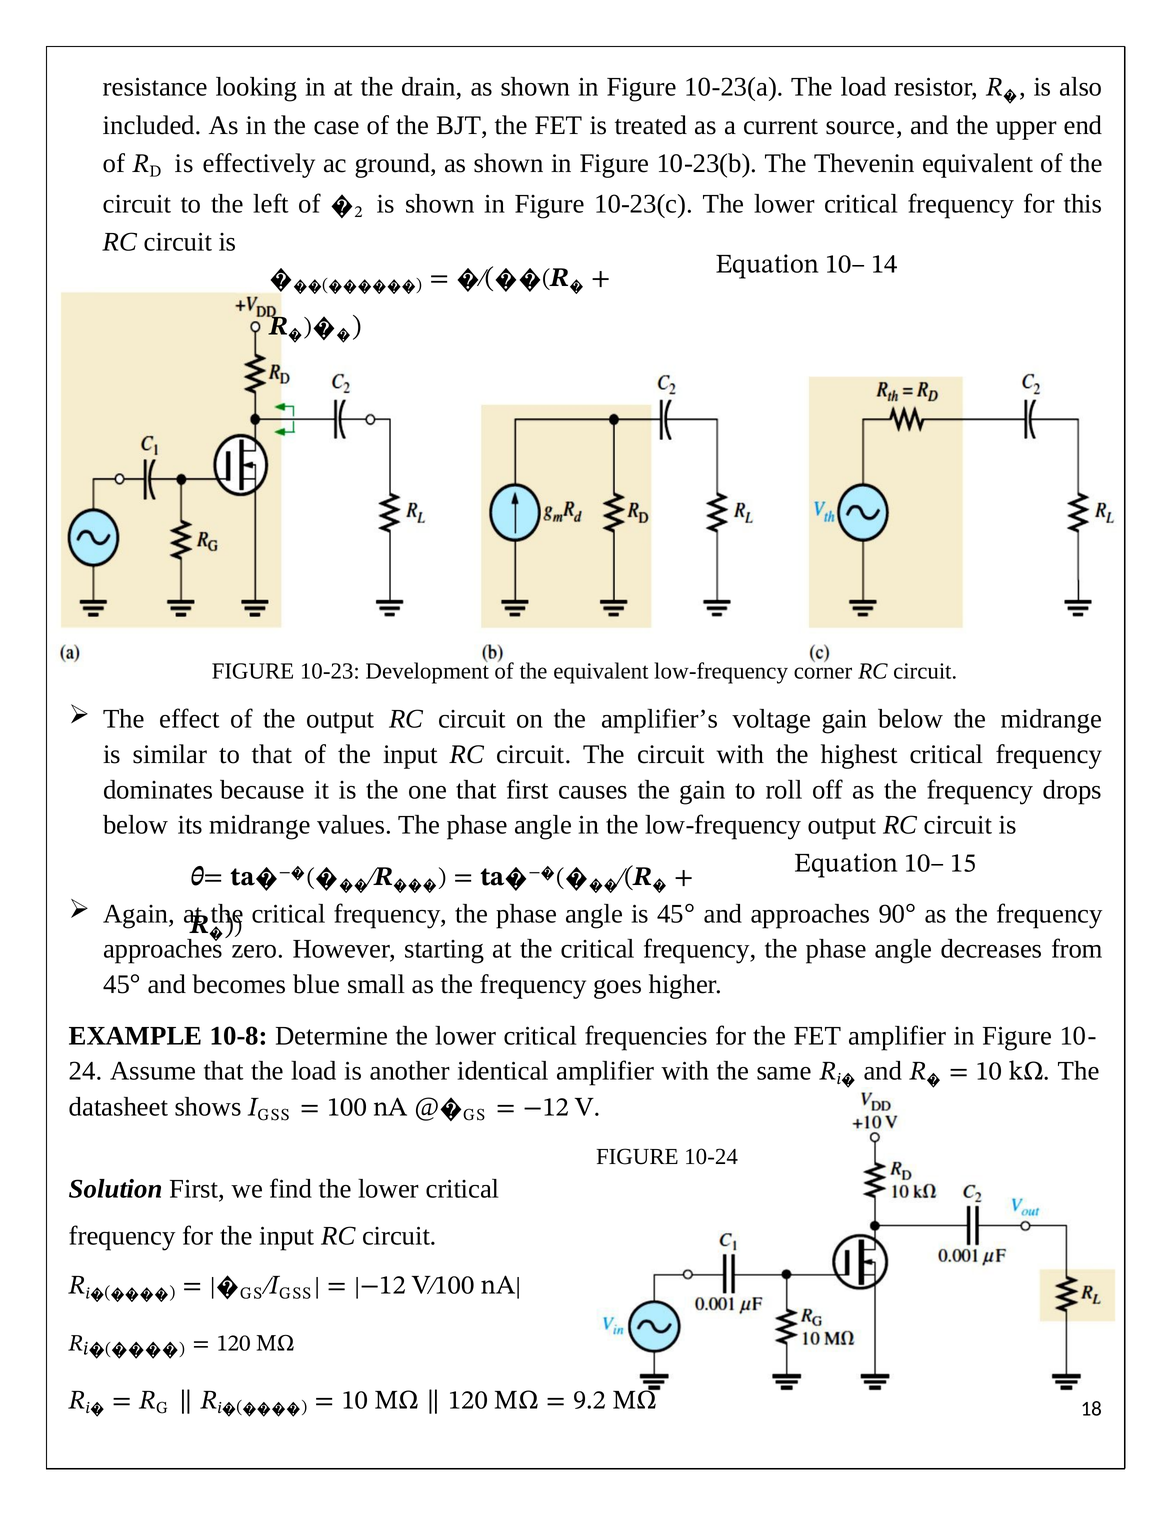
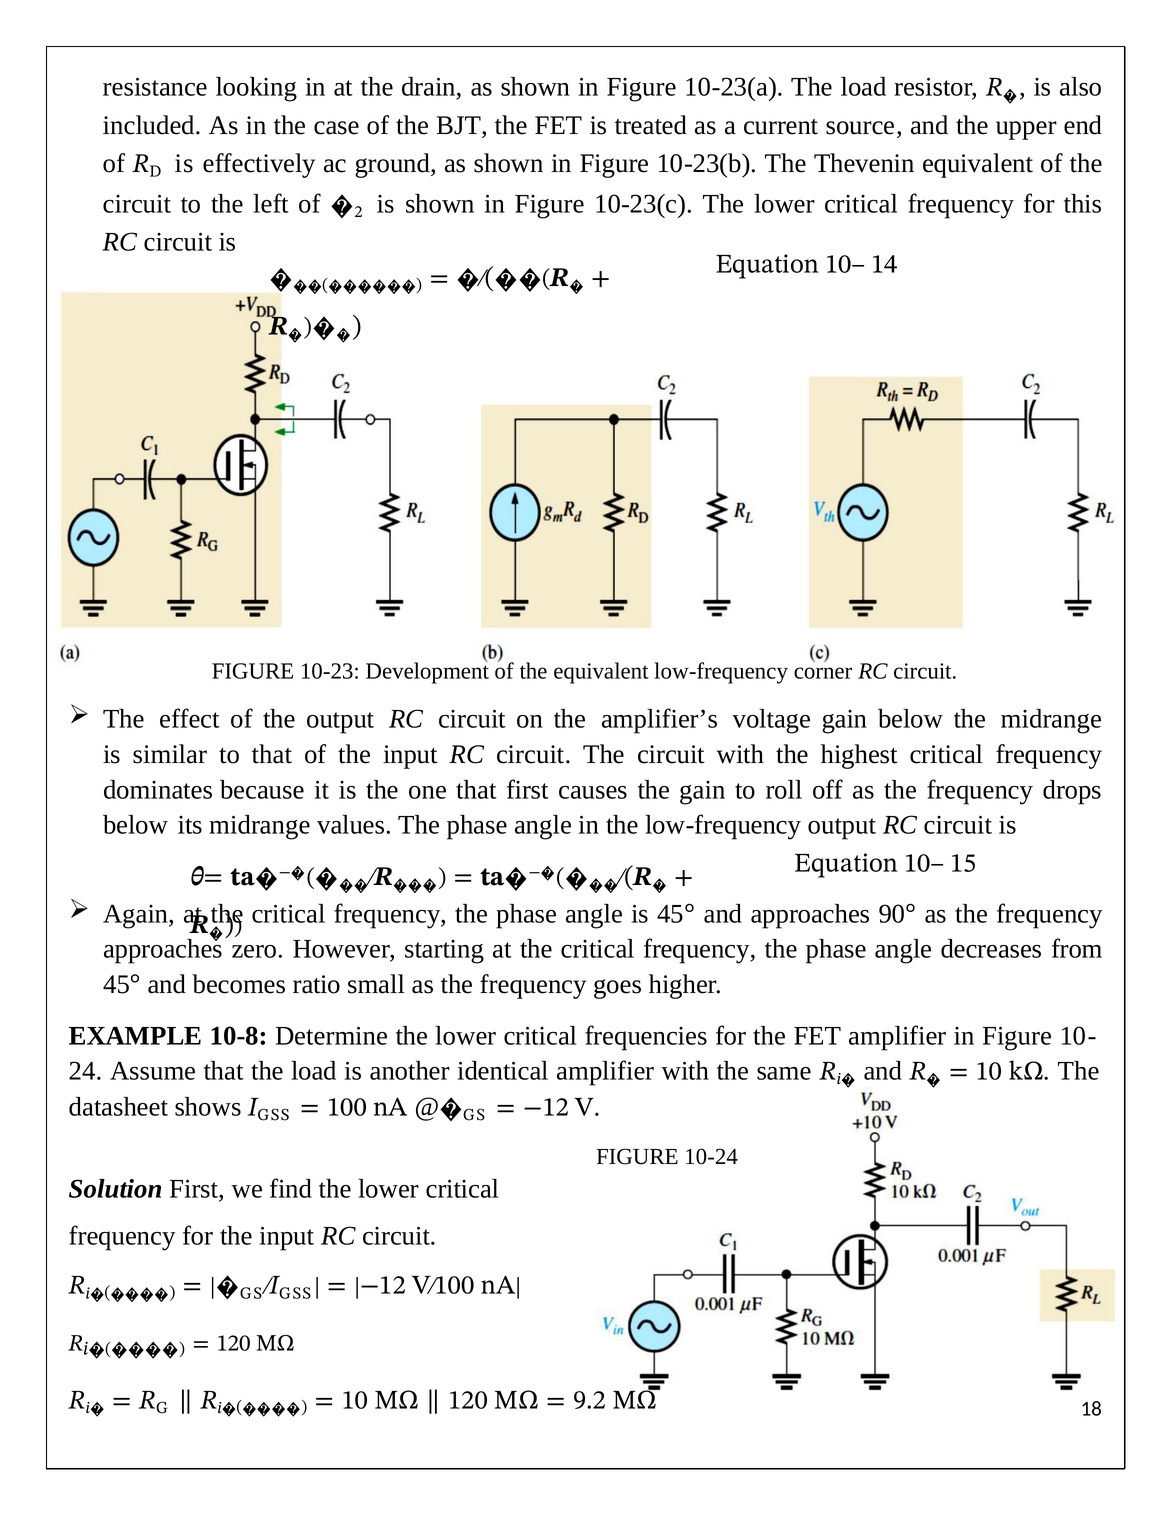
blue: blue -> ratio
